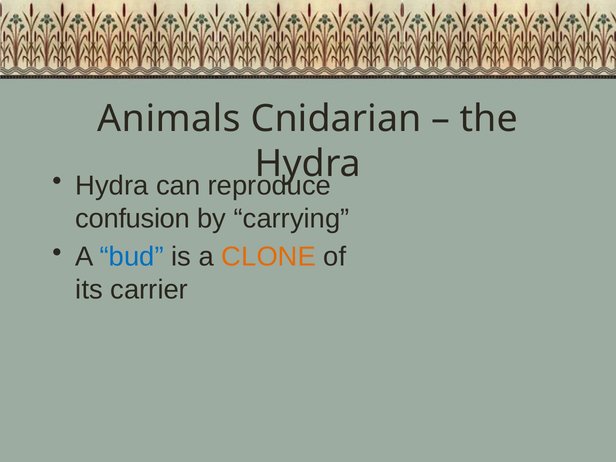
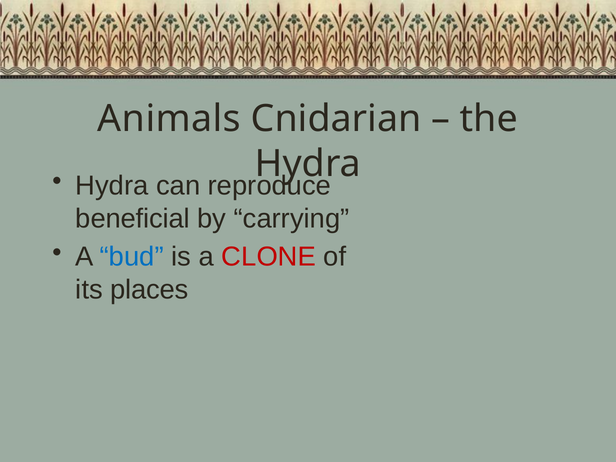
confusion: confusion -> beneficial
CLONE colour: orange -> red
carrier: carrier -> places
